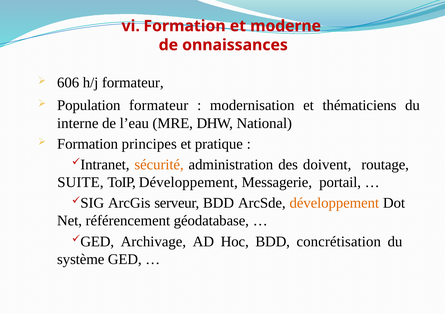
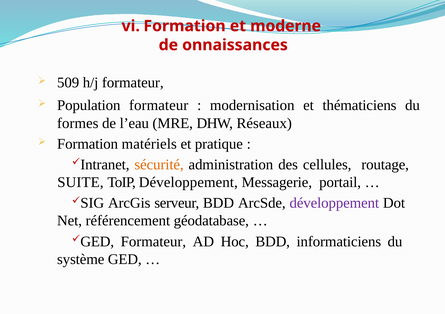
606: 606 -> 509
interne: interne -> formes
National: National -> Réseaux
principes: principes -> matériels
doivent: doivent -> cellules
développement at (334, 203) colour: orange -> purple
Archivage at (153, 242): Archivage -> Formateur
concrétisation: concrétisation -> informaticiens
